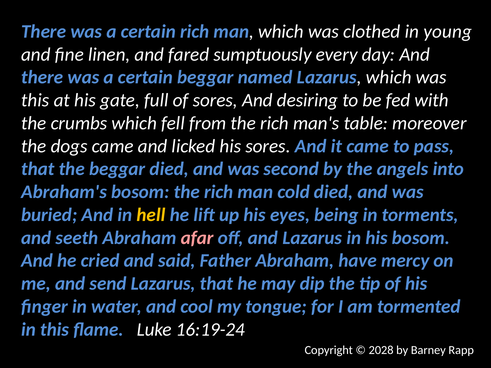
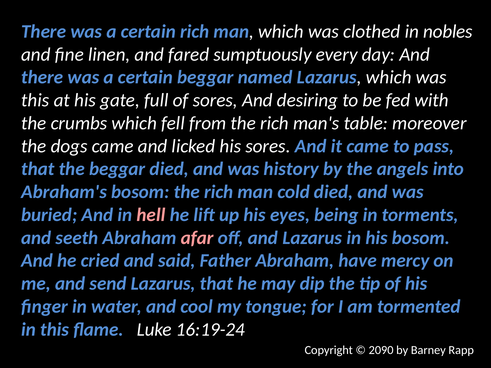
young: young -> nobles
second: second -> history
hell colour: yellow -> pink
2028: 2028 -> 2090
